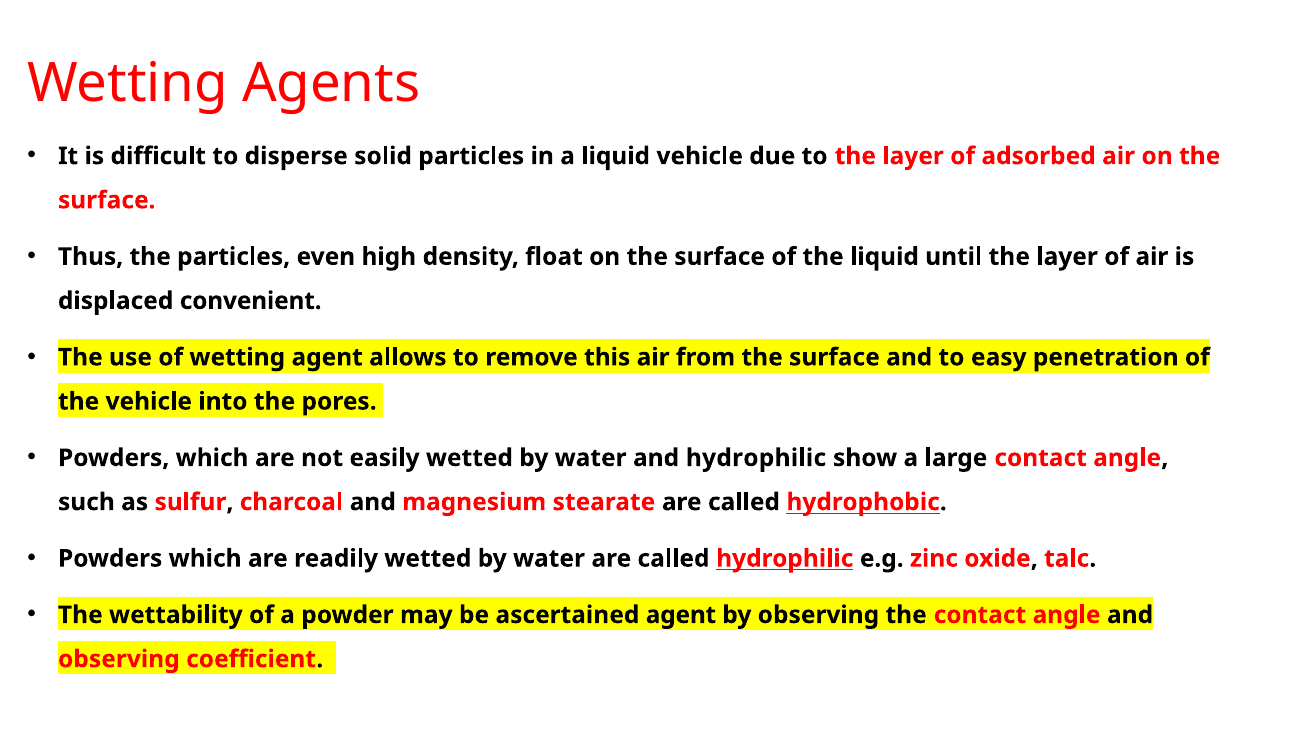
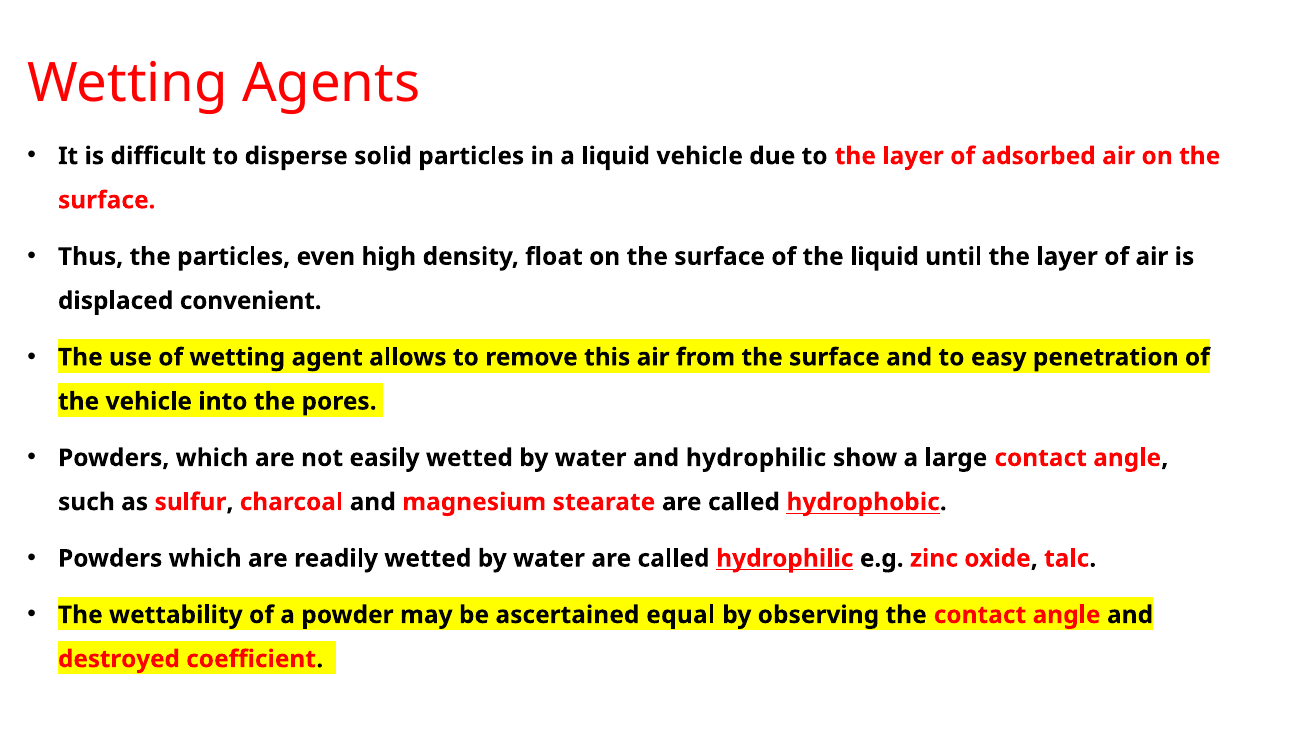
ascertained agent: agent -> equal
observing at (119, 659): observing -> destroyed
